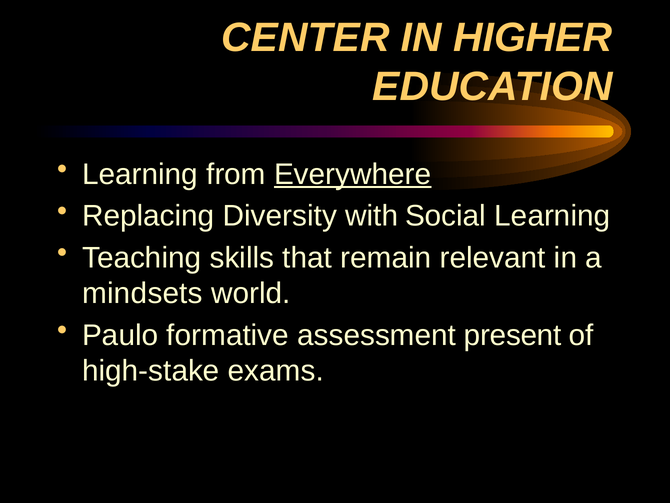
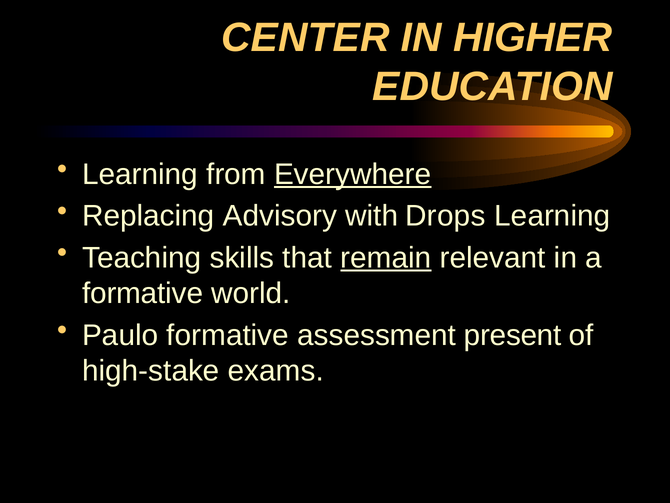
Diversity: Diversity -> Advisory
Social: Social -> Drops
remain underline: none -> present
mindsets at (142, 293): mindsets -> formative
